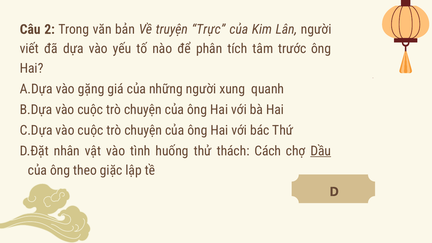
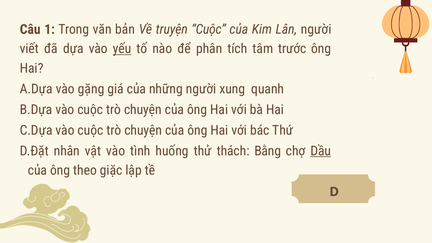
2: 2 -> 1
truyện Trực: Trực -> Cuộc
yếu underline: none -> present
Cách: Cách -> Bằng
